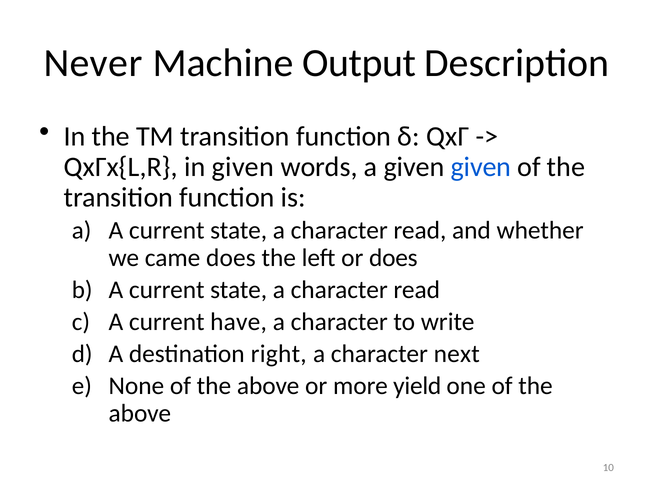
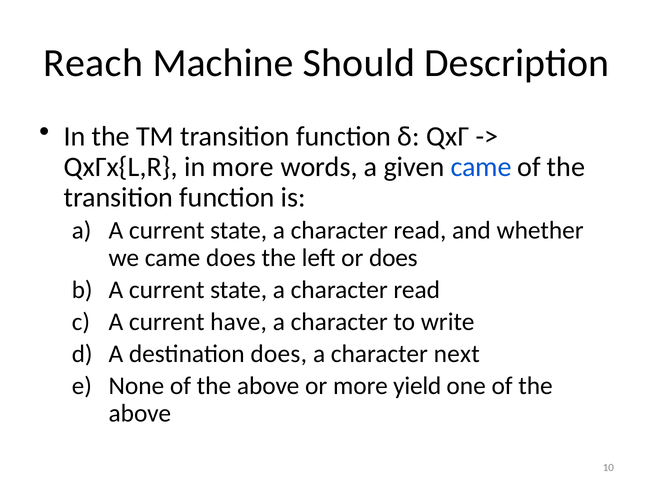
Never: Never -> Reach
Output: Output -> Should
in given: given -> more
given given: given -> came
destination right: right -> does
